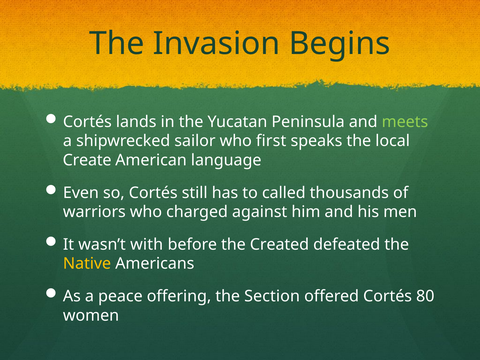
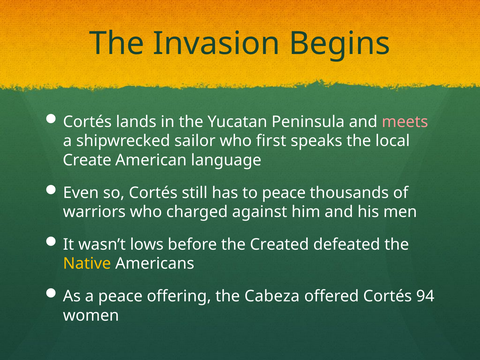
meets colour: light green -> pink
to called: called -> peace
with: with -> lows
Section: Section -> Cabeza
80: 80 -> 94
